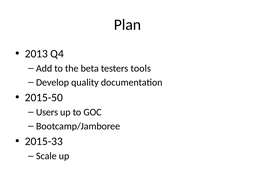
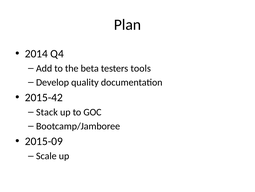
2013: 2013 -> 2014
2015-50: 2015-50 -> 2015-42
Users: Users -> Stack
2015-33: 2015-33 -> 2015-09
